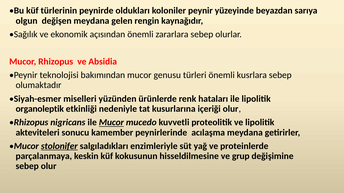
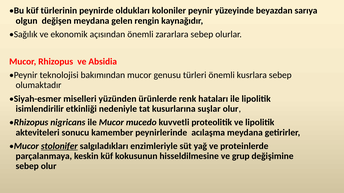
organoleptik: organoleptik -> isimlendirilir
içeriği: içeriği -> suşlar
Mucor at (111, 123) underline: present -> none
